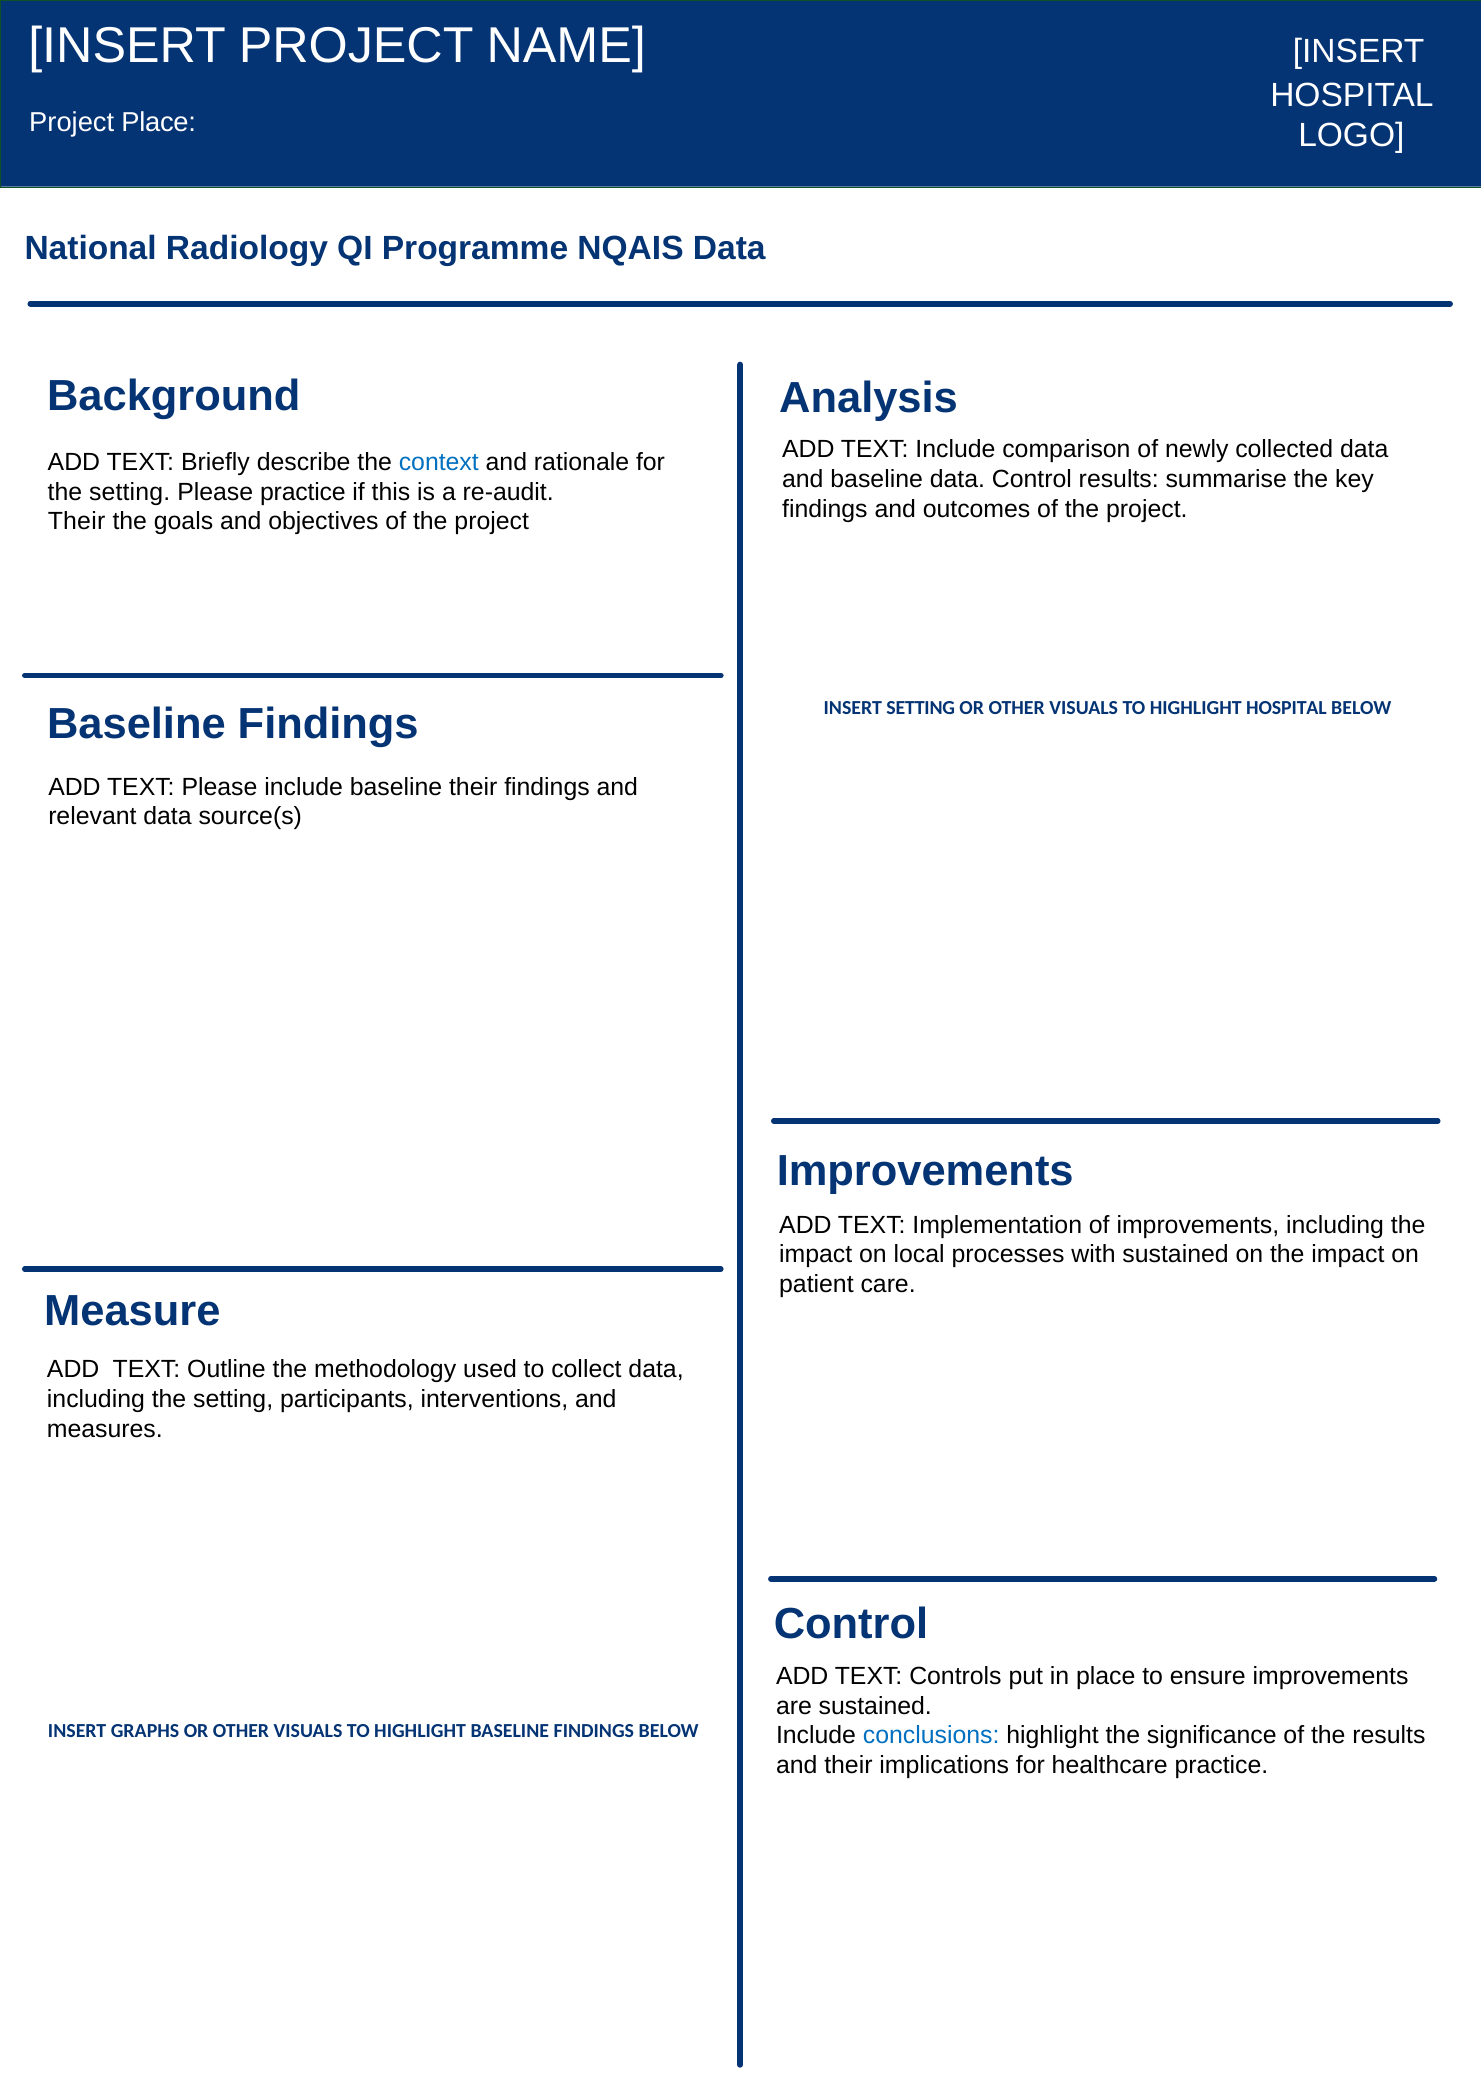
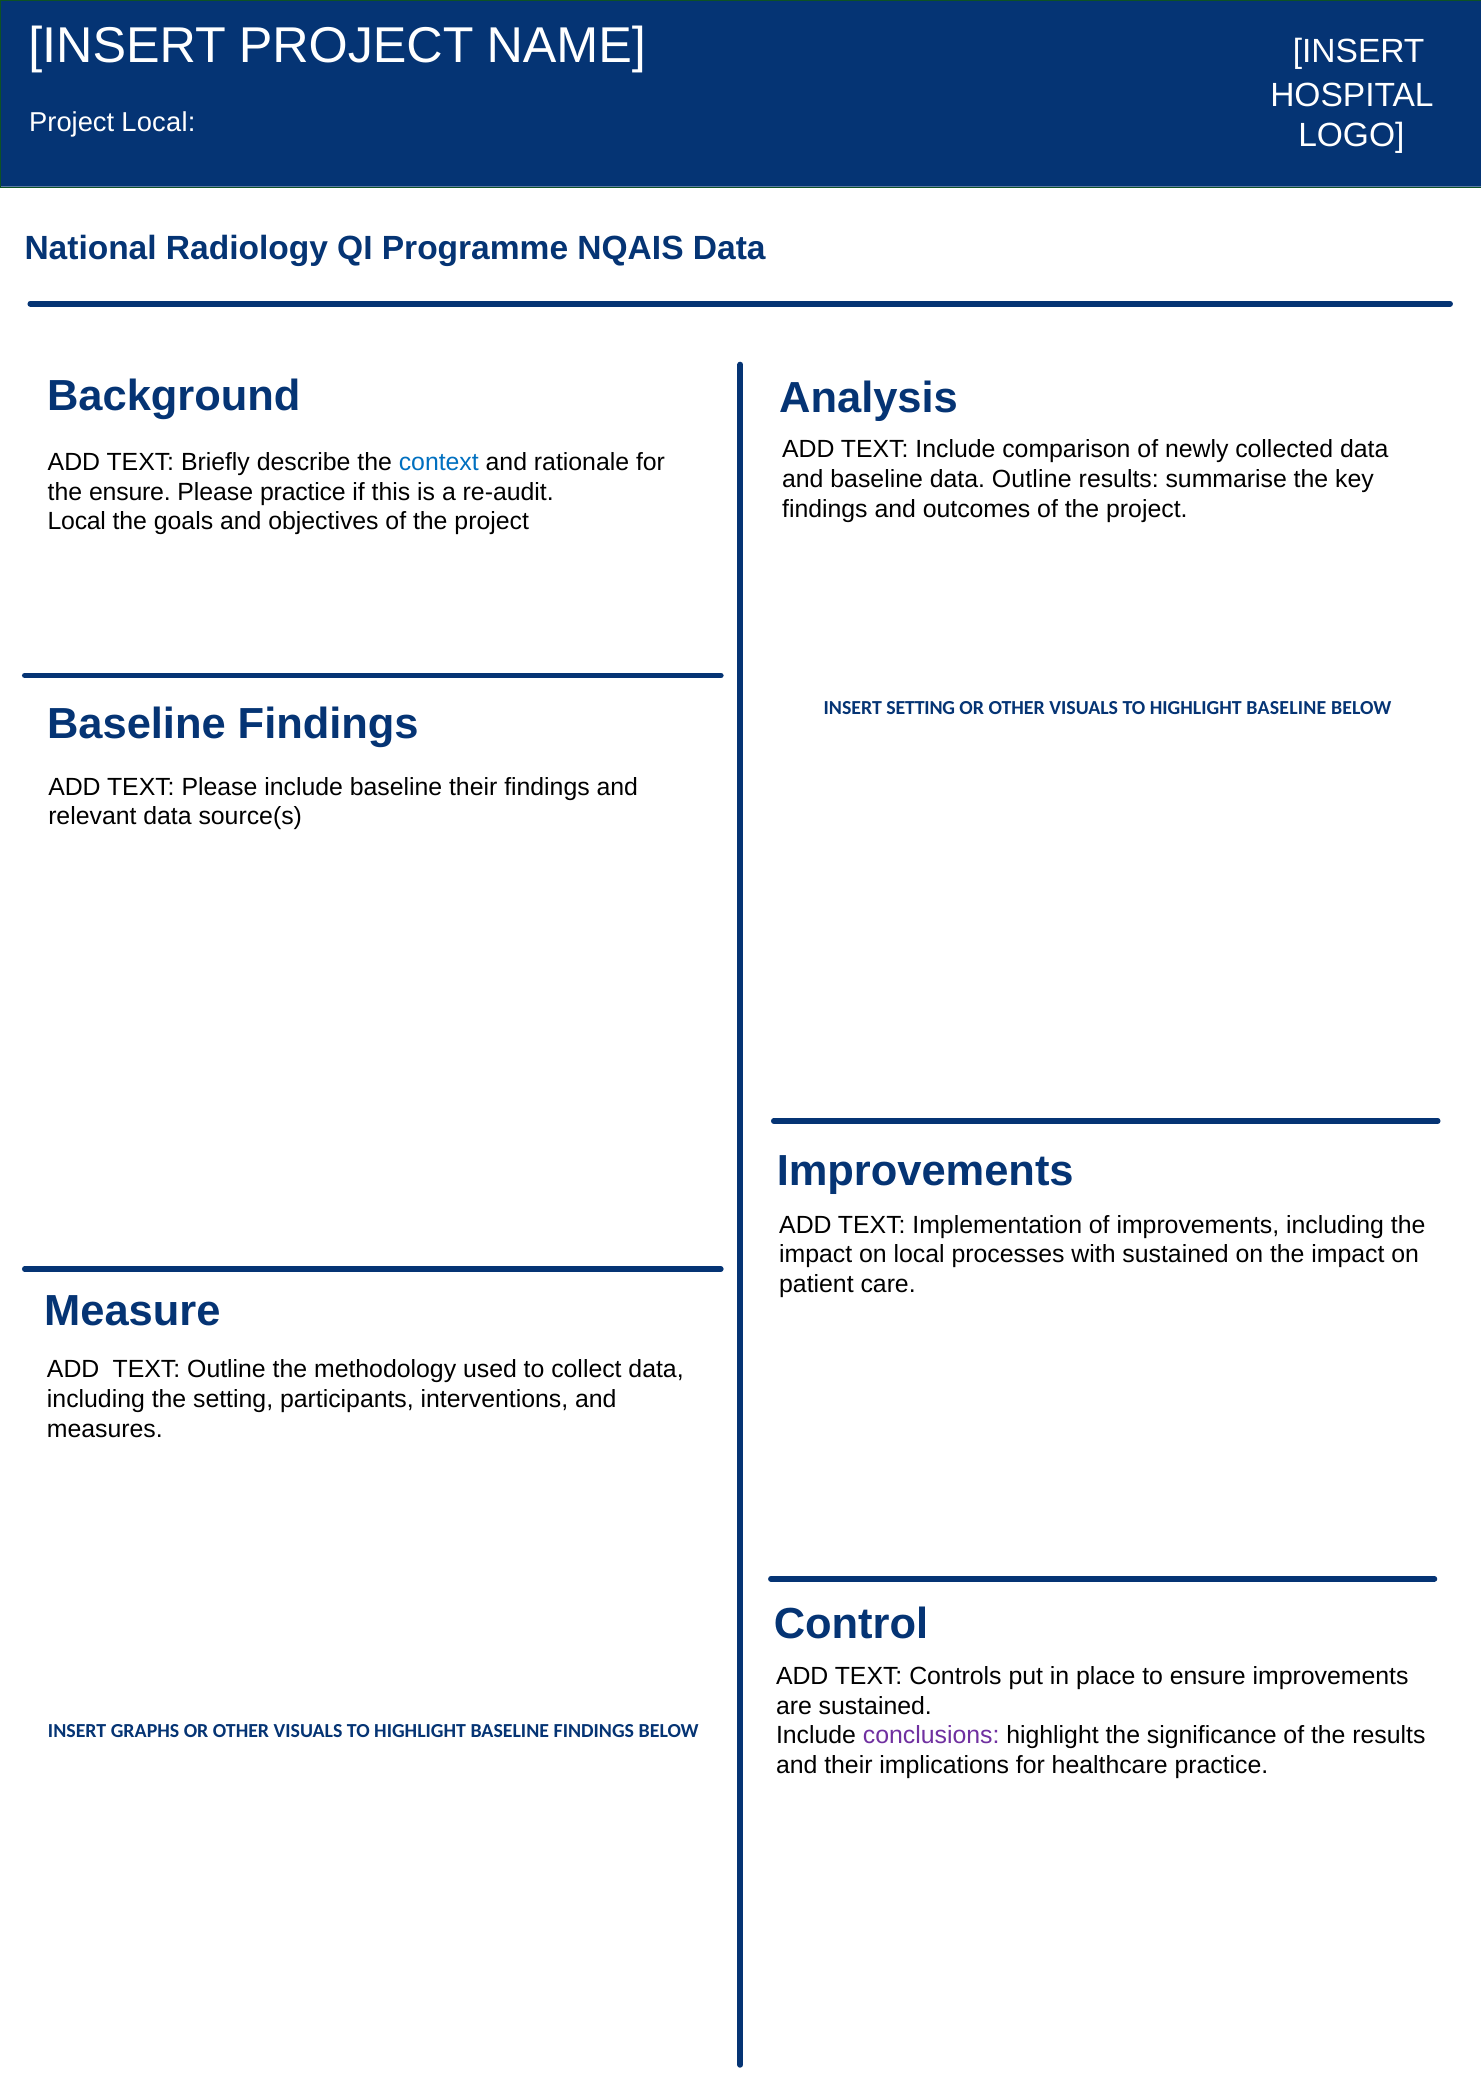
Project Place: Place -> Local
data Control: Control -> Outline
setting at (130, 492): setting -> ensure
Their at (77, 522): Their -> Local
HOSPITAL at (1286, 708): HOSPITAL -> BASELINE
conclusions colour: blue -> purple
